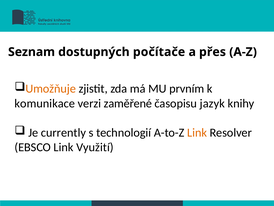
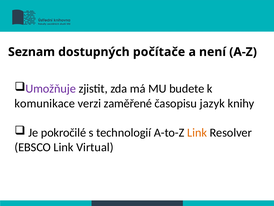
přes: přes -> není
Umožňuje colour: orange -> purple
prvním: prvním -> budete
currently: currently -> pokročilé
Využití: Využití -> Virtual
